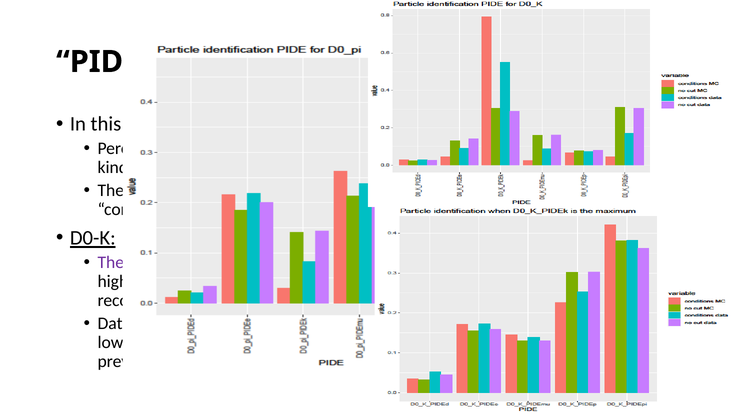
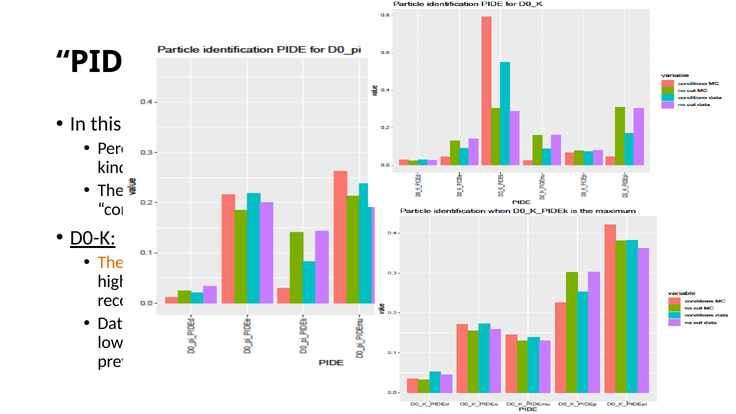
The at (111, 262) colour: purple -> orange
